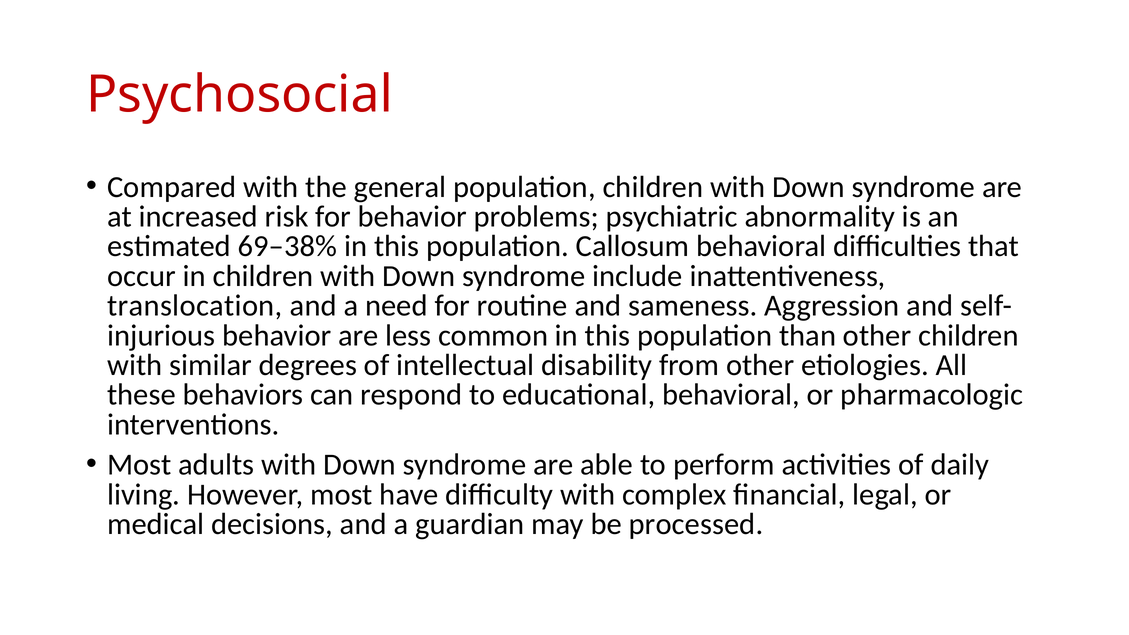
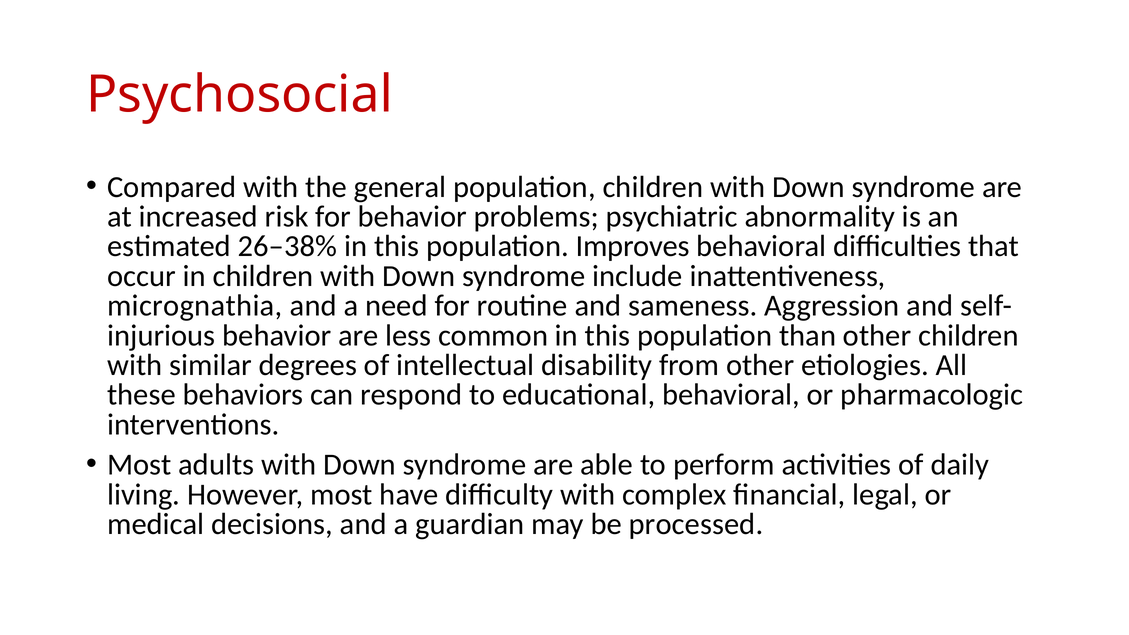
69–38%: 69–38% -> 26–38%
Callosum: Callosum -> Improves
translocation: translocation -> micrognathia
